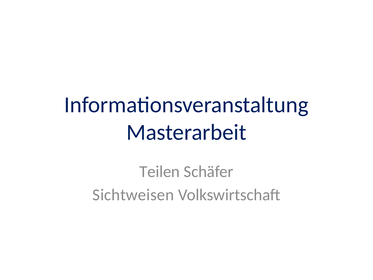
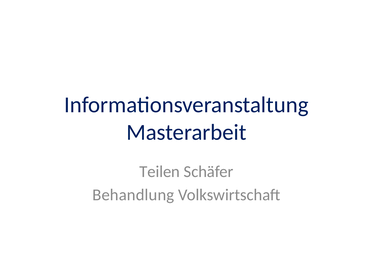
Sichtweisen: Sichtweisen -> Behandlung
